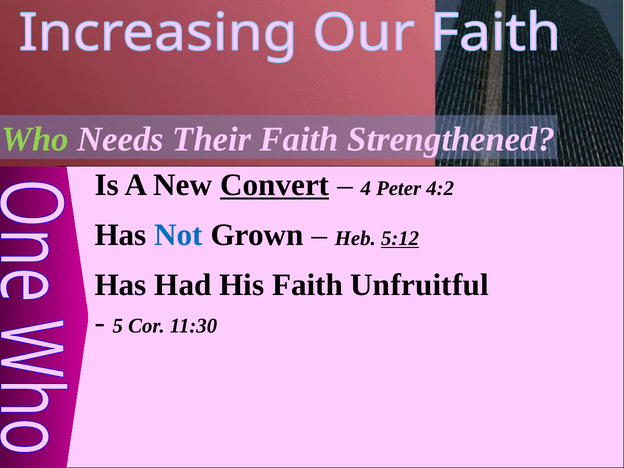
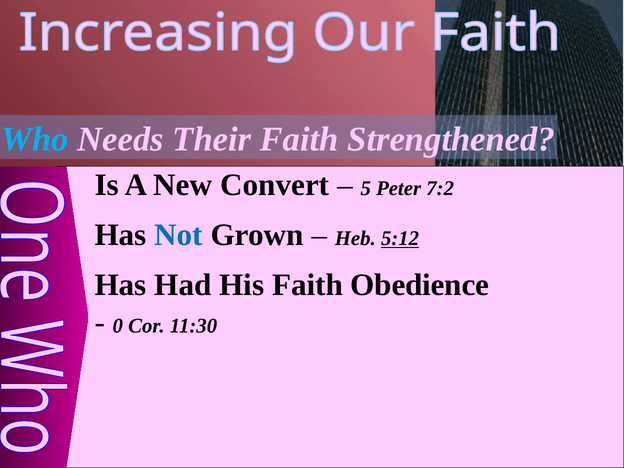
Who colour: light green -> light blue
Convert underline: present -> none
4: 4 -> 5
4:2: 4:2 -> 7:2
Unfruitful: Unfruitful -> Obedience
5: 5 -> 0
